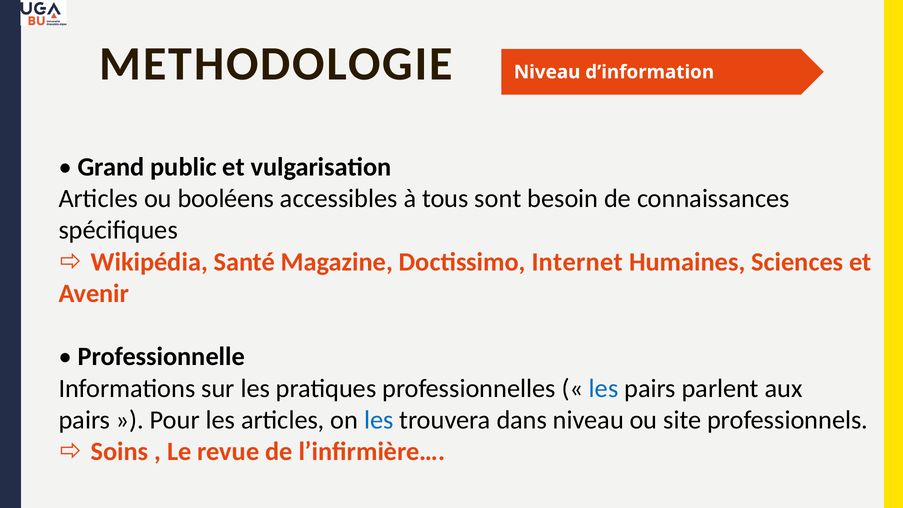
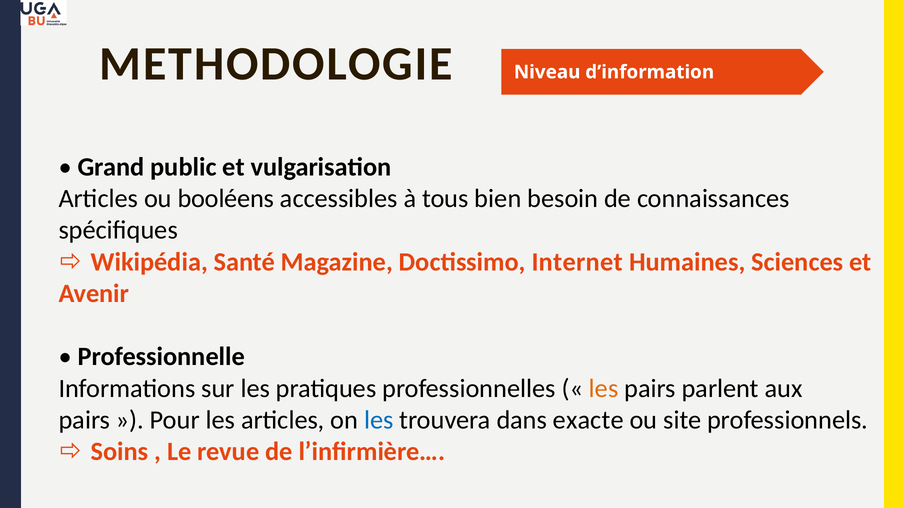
sont: sont -> bien
les at (604, 388) colour: blue -> orange
dans niveau: niveau -> exacte
